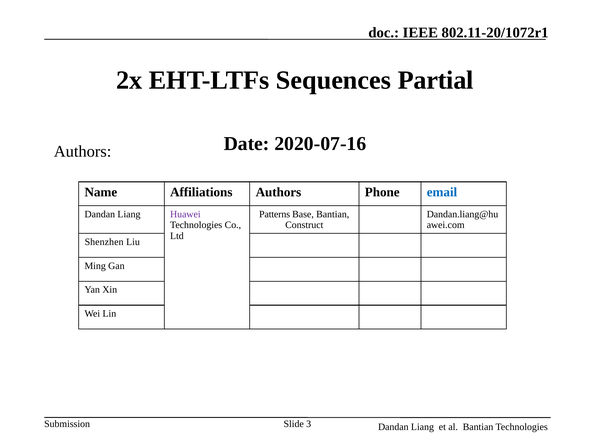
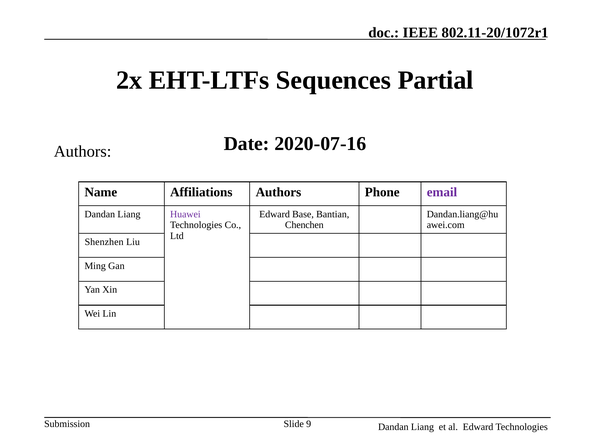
email colour: blue -> purple
Patterns at (275, 214): Patterns -> Edward
Construct: Construct -> Chenchen
3: 3 -> 9
Bantian at (478, 428): Bantian -> Edward
